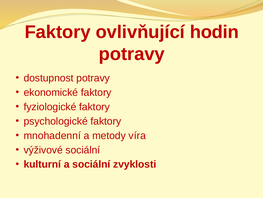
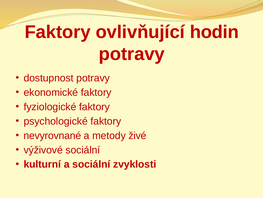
mnohadenní: mnohadenní -> nevyrovnané
víra: víra -> živé
